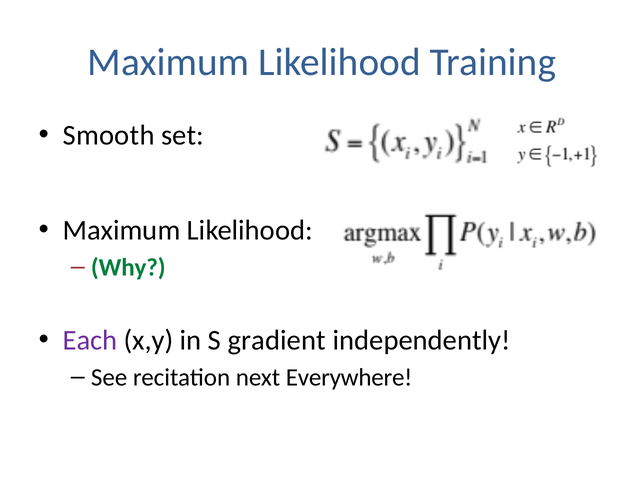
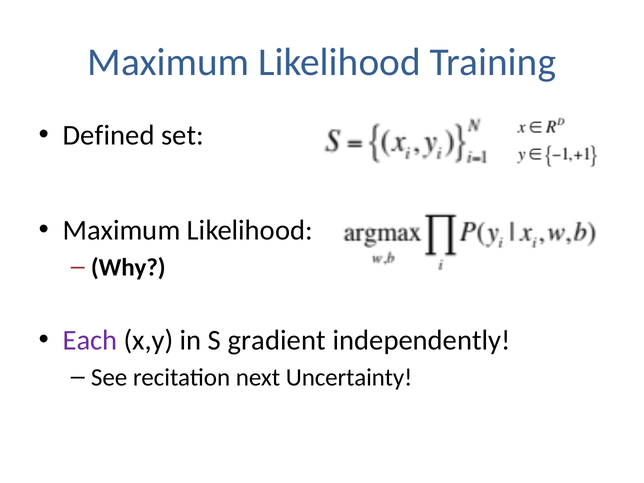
Smooth: Smooth -> Defined
Why colour: green -> black
Everywhere: Everywhere -> Uncertainty
